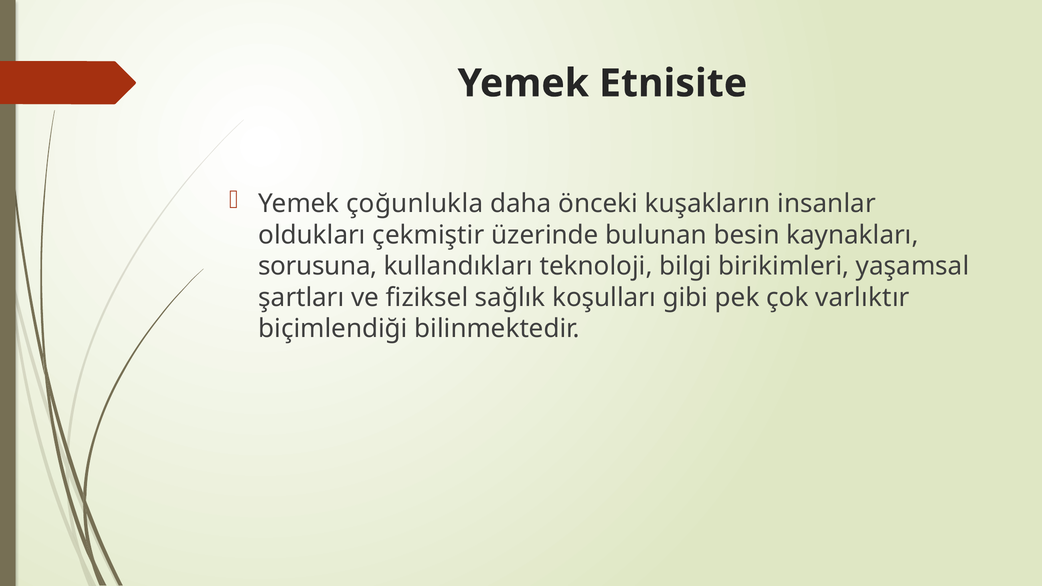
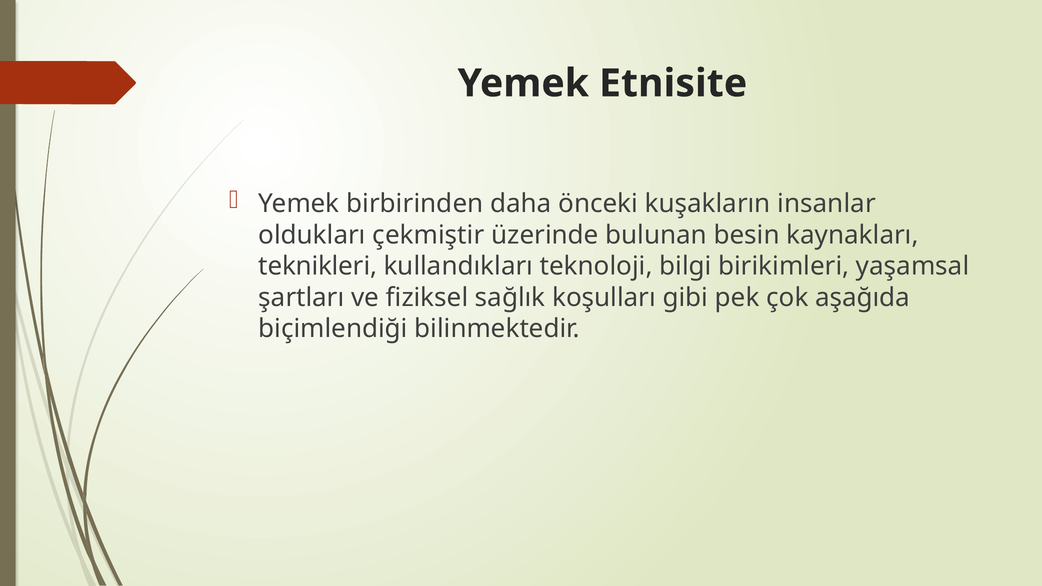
çoğunlukla: çoğunlukla -> birbirinden
sorusuna: sorusuna -> teknikleri
varlıktır: varlıktır -> aşağıda
